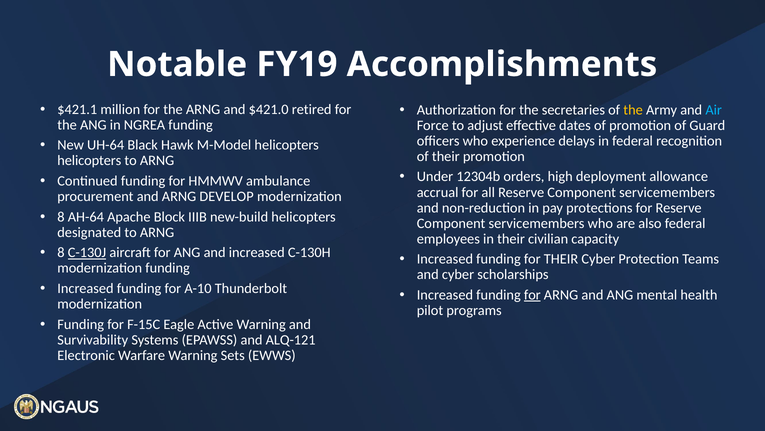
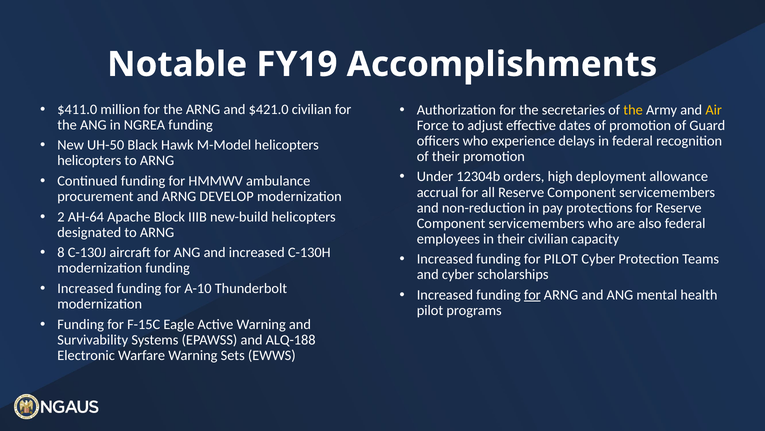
$421.1: $421.1 -> $411.0
$421.0 retired: retired -> civilian
Air colour: light blue -> yellow
UH-64: UH-64 -> UH-50
8 at (61, 216): 8 -> 2
C-130J underline: present -> none
for THEIR: THEIR -> PILOT
ALQ-121: ALQ-121 -> ALQ-188
